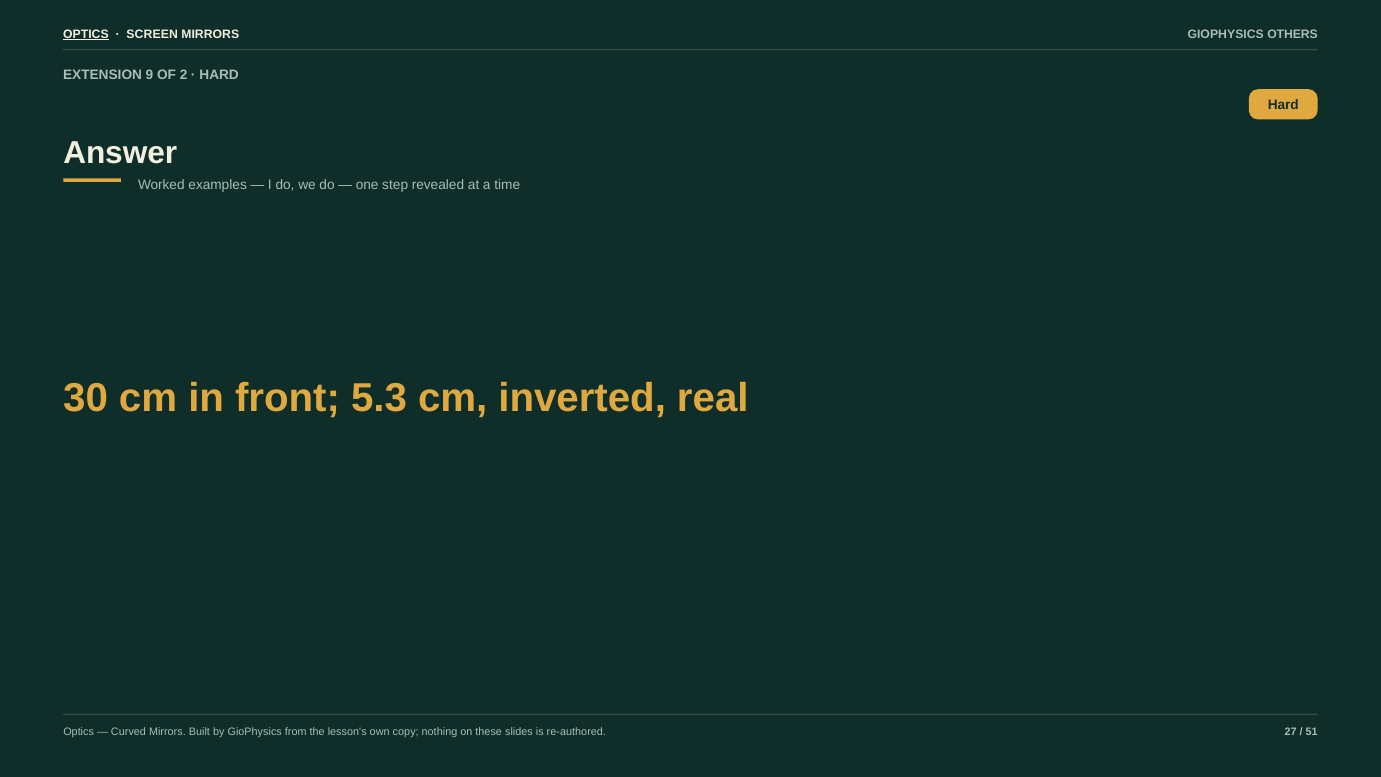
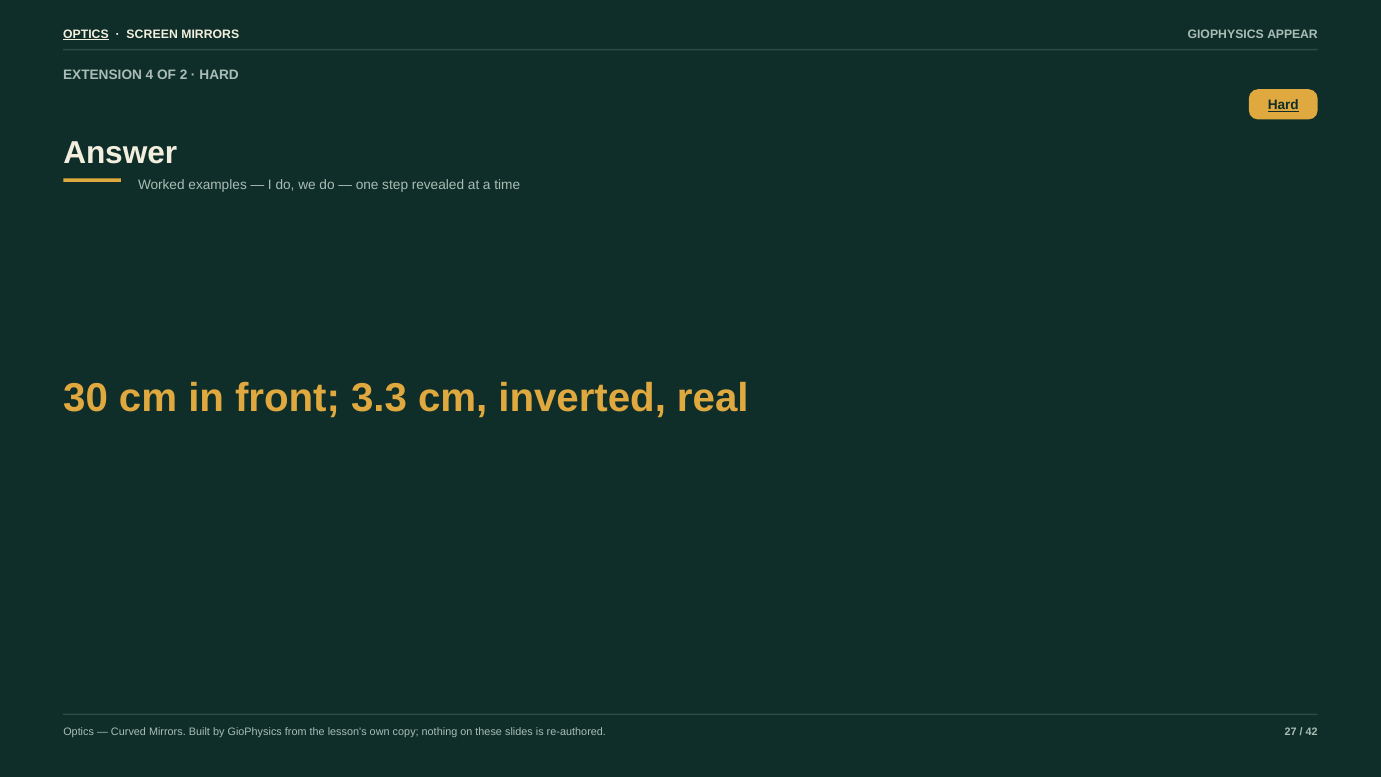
OTHERS: OTHERS -> APPEAR
9: 9 -> 4
Hard at (1283, 105) underline: none -> present
5.3: 5.3 -> 3.3
51: 51 -> 42
